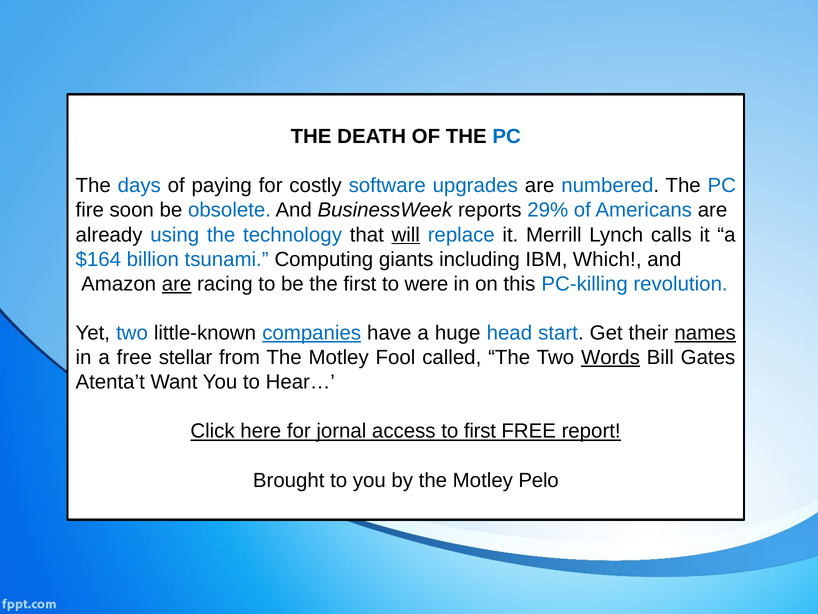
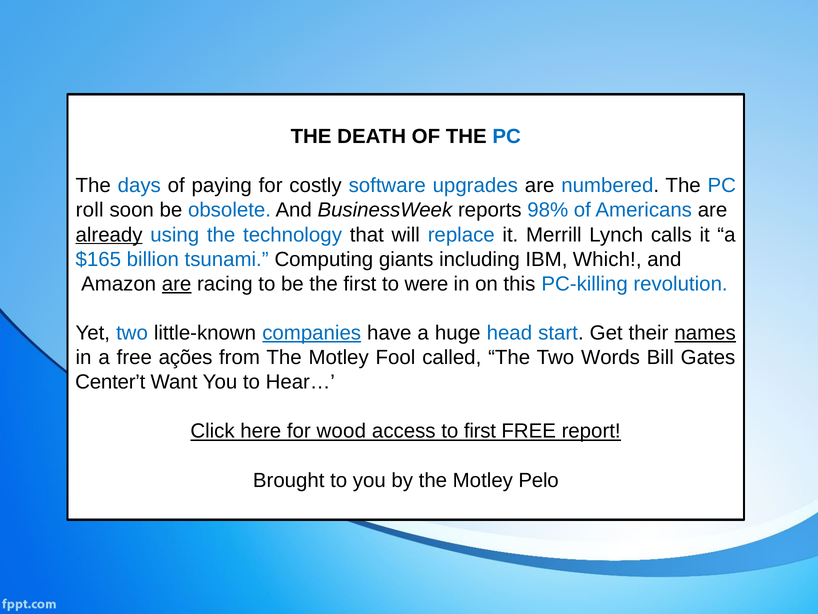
fire: fire -> roll
29%: 29% -> 98%
already underline: none -> present
will underline: present -> none
$164: $164 -> $165
stellar: stellar -> ações
Words underline: present -> none
Atenta’t: Atenta’t -> Center’t
jornal: jornal -> wood
